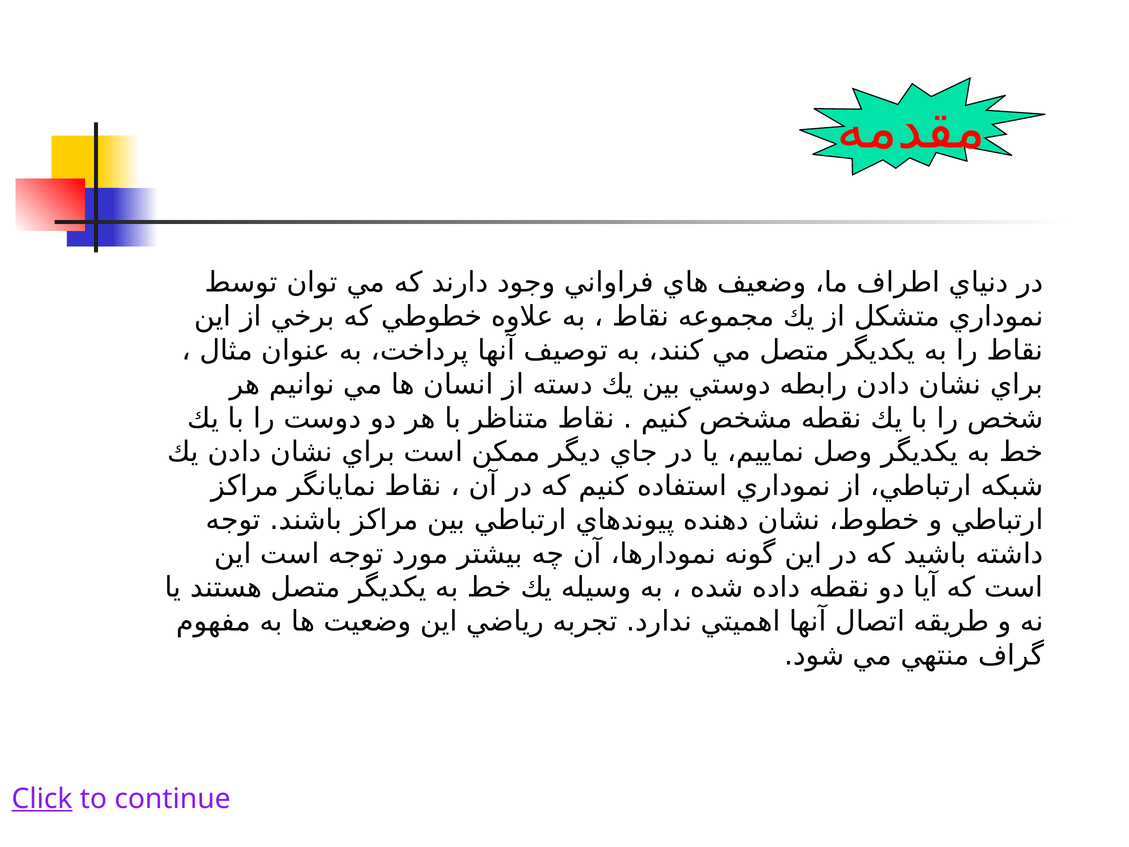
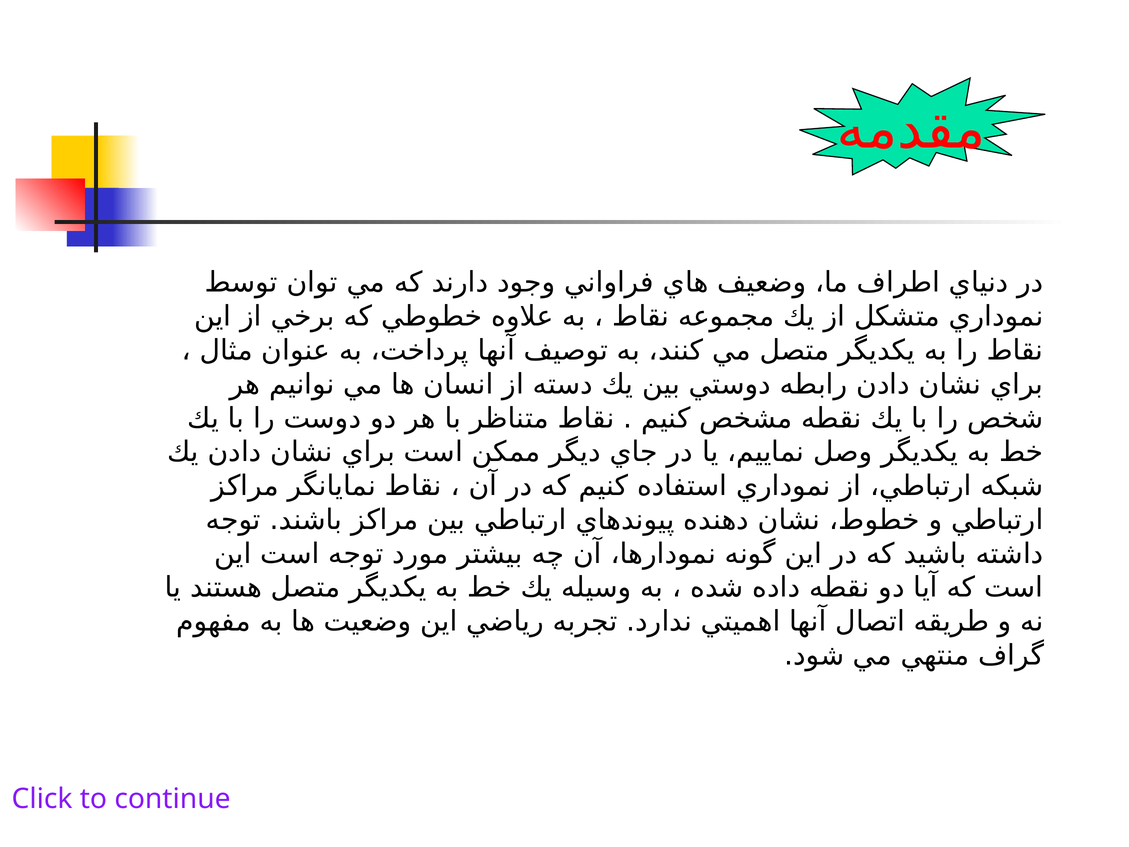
Click underline: present -> none
